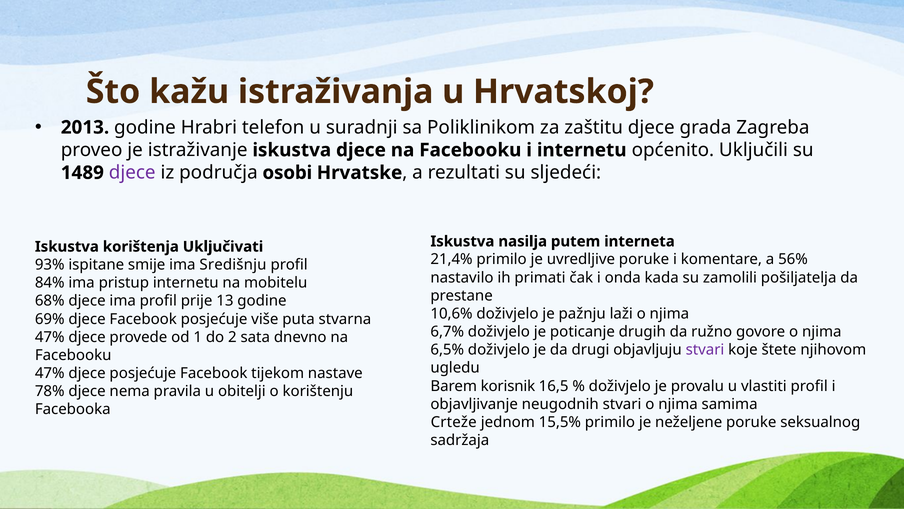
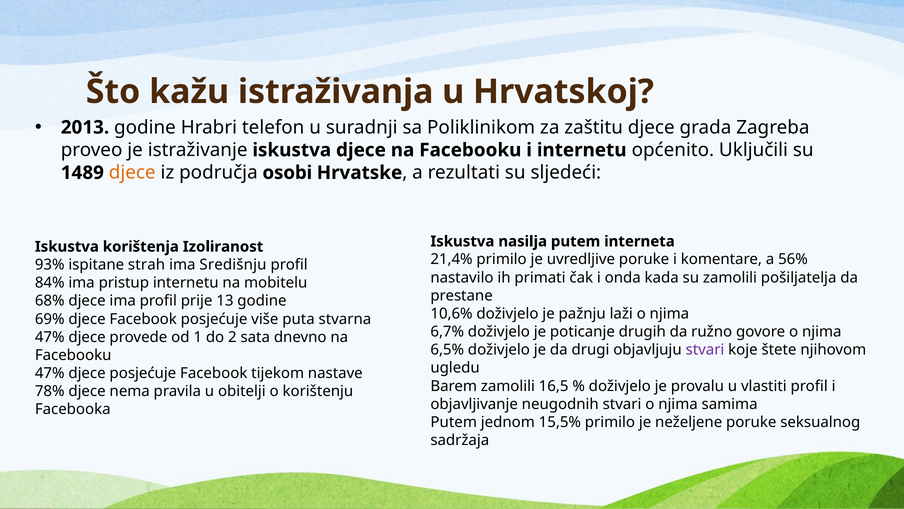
djece at (132, 173) colour: purple -> orange
Uključivati: Uključivati -> Izoliranost
smije: smije -> strah
Barem korisnik: korisnik -> zamolili
Crteže at (454, 422): Crteže -> Putem
